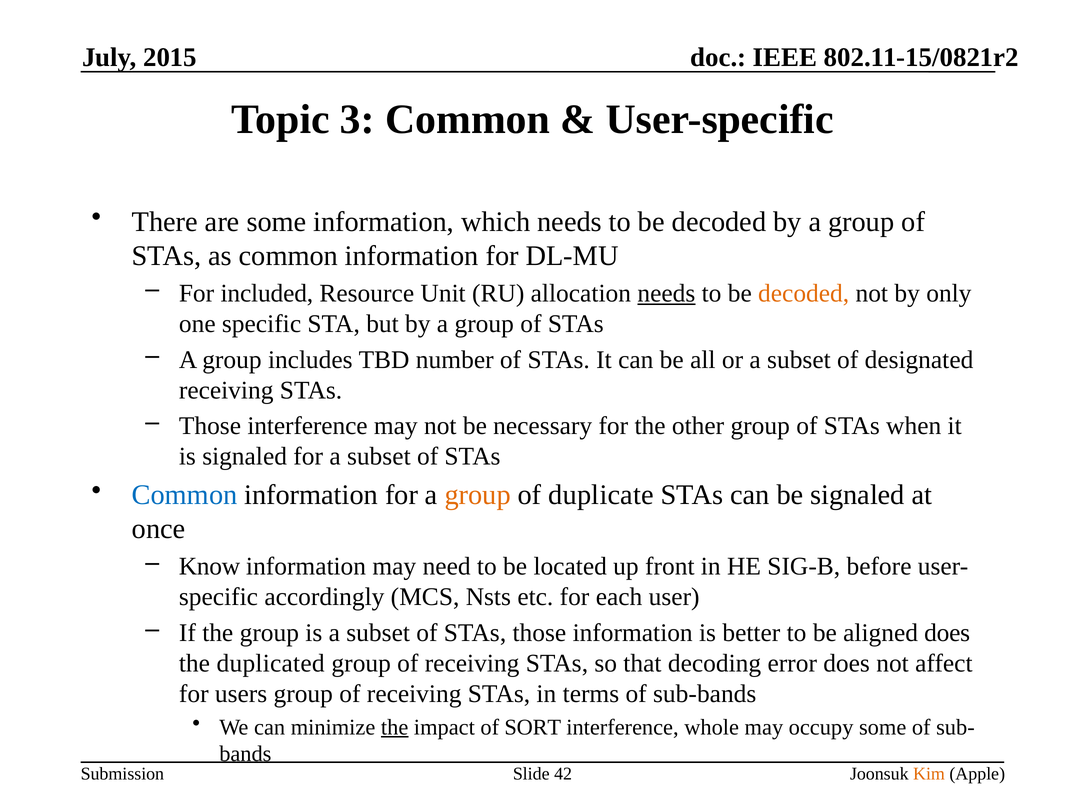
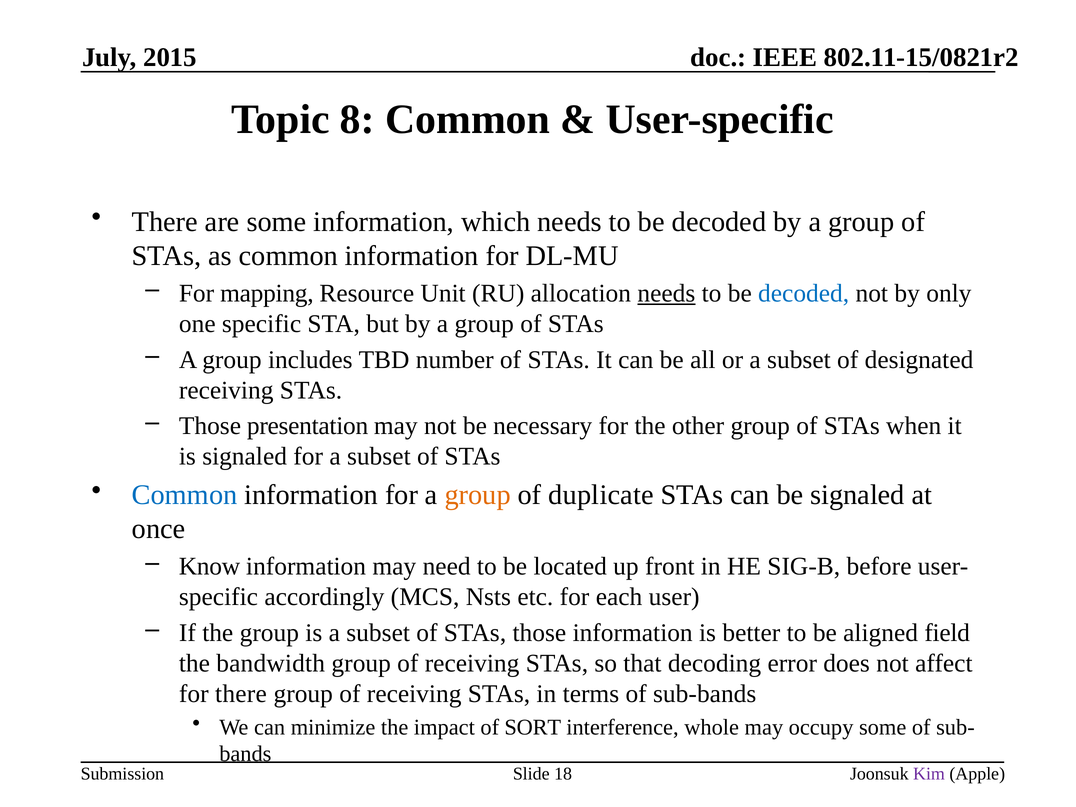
3: 3 -> 8
included: included -> mapping
decoded at (804, 293) colour: orange -> blue
Those interference: interference -> presentation
aligned does: does -> field
duplicated: duplicated -> bandwidth
for users: users -> there
the at (395, 727) underline: present -> none
42: 42 -> 18
Kim colour: orange -> purple
